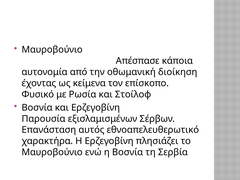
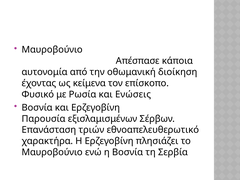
Στοίλοφ: Στοίλοφ -> Ενώσεις
αυτός: αυτός -> τριών
